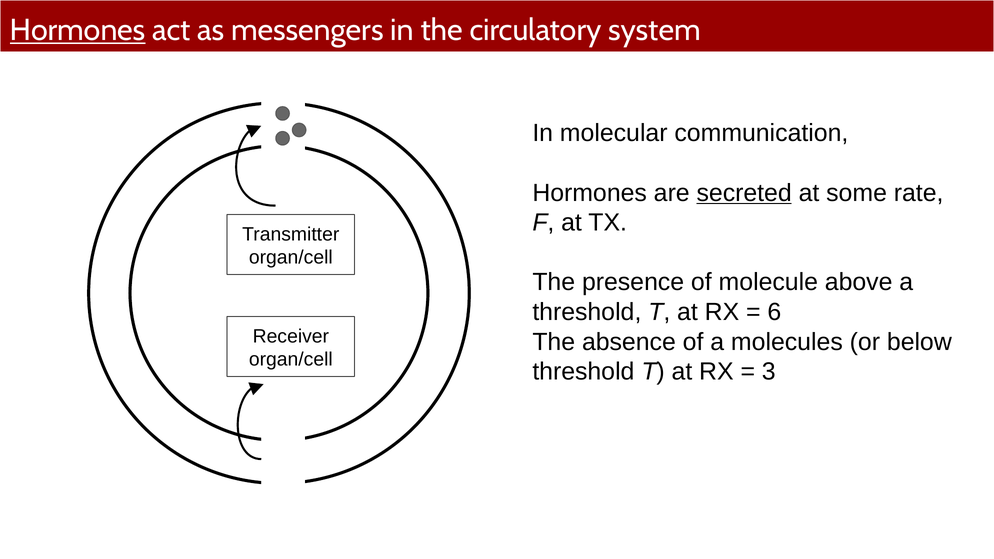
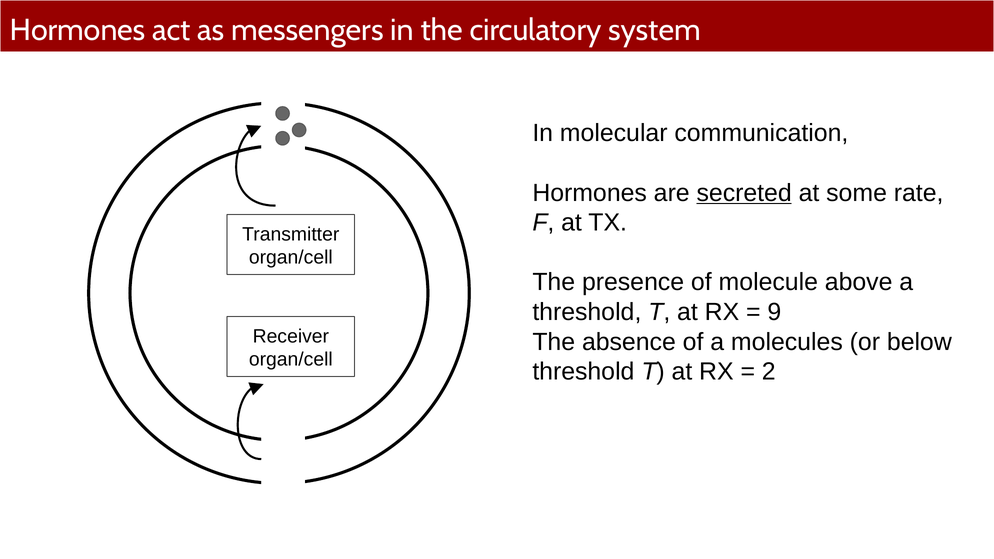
Hormones at (78, 30) underline: present -> none
6: 6 -> 9
3: 3 -> 2
